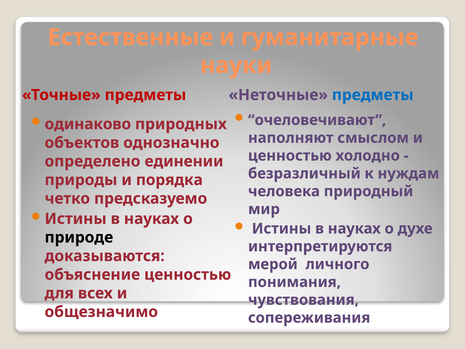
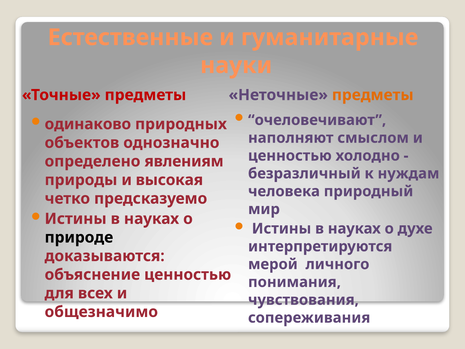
предметы at (373, 95) colour: blue -> orange
единении: единении -> явлениям
порядка: порядка -> высокая
